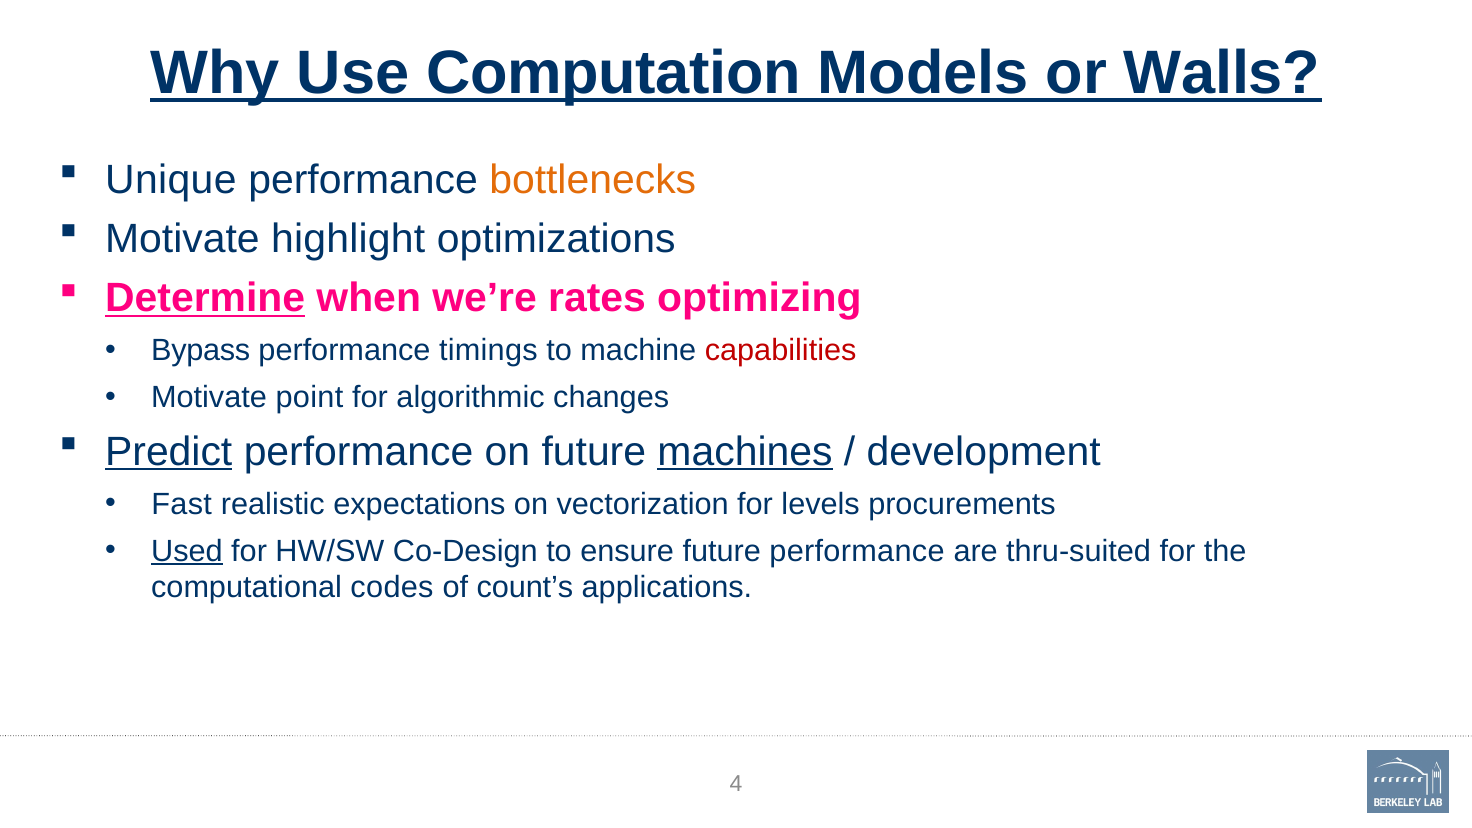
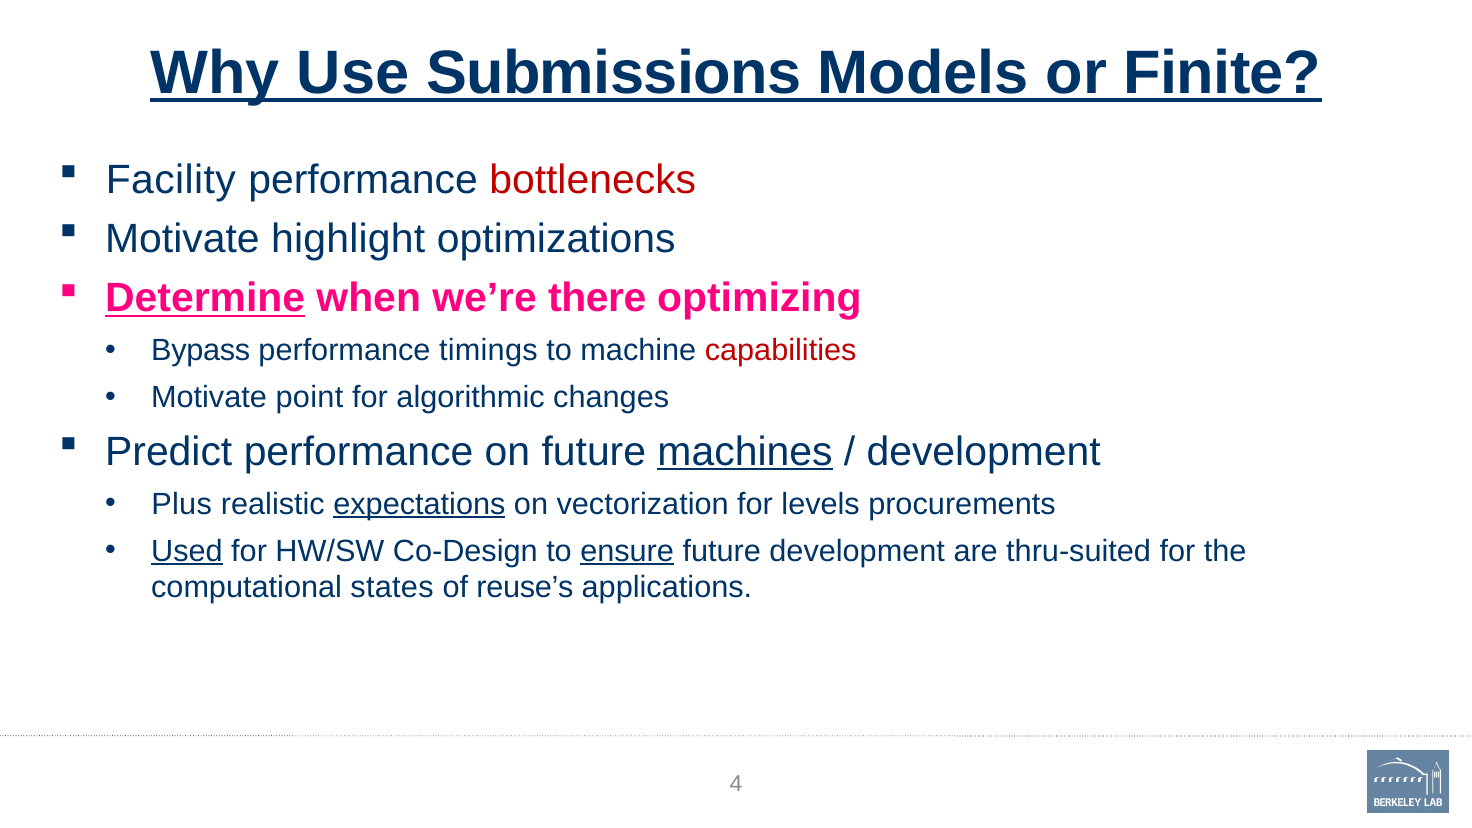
Computation: Computation -> Submissions
Walls: Walls -> Finite
Unique: Unique -> Facility
bottlenecks colour: orange -> red
rates: rates -> there
Predict underline: present -> none
Fast: Fast -> Plus
expectations underline: none -> present
ensure underline: none -> present
future performance: performance -> development
codes: codes -> states
count’s: count’s -> reuse’s
